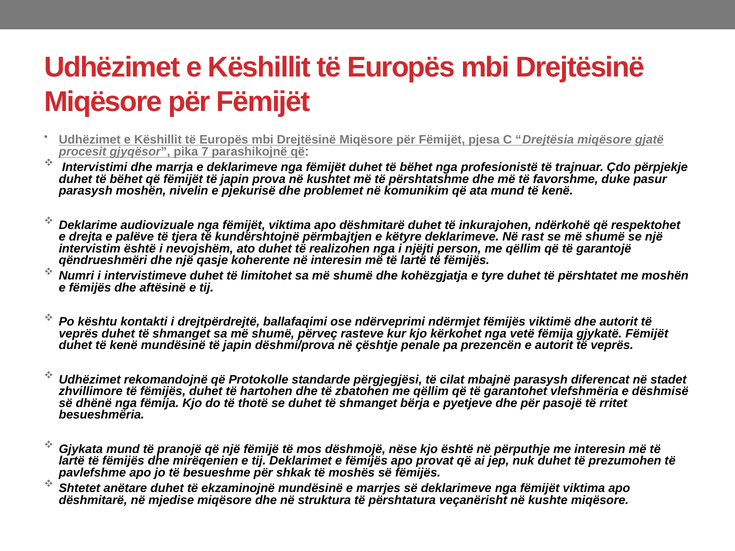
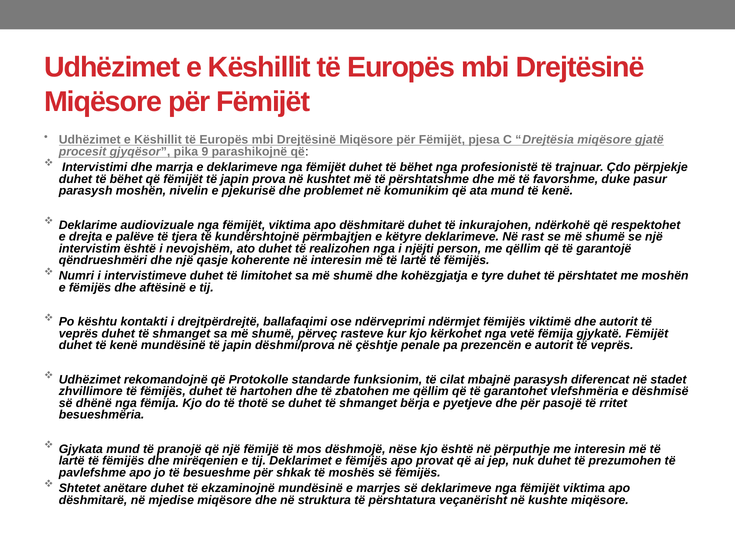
7: 7 -> 9
përgjegjësi: përgjegjësi -> funksionim
